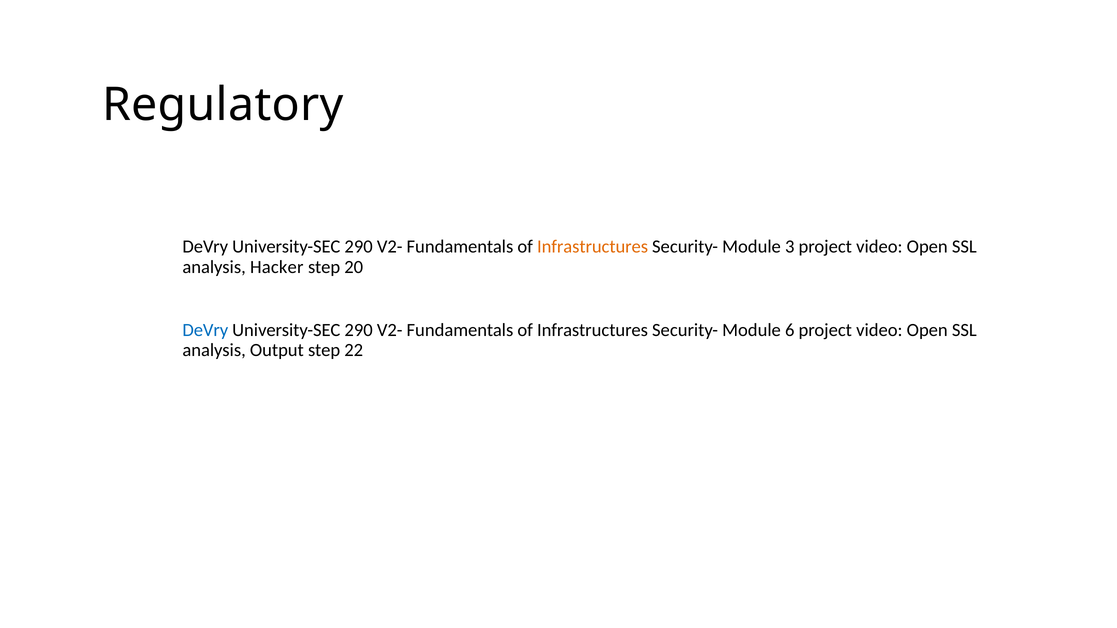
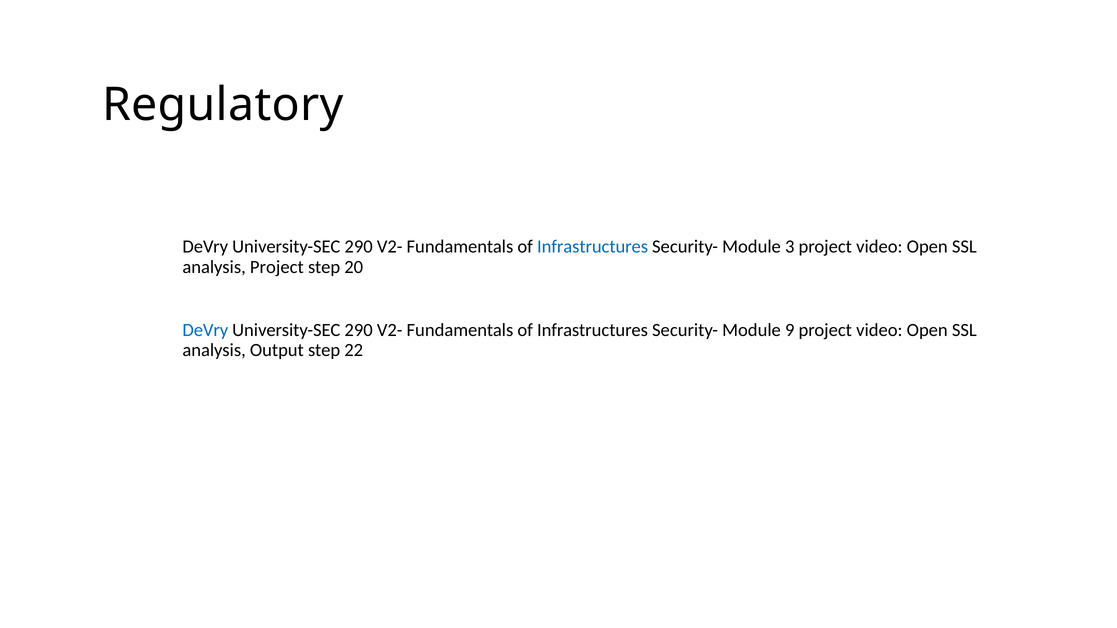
Infrastructures at (593, 247) colour: orange -> blue
analysis Hacker: Hacker -> Project
6: 6 -> 9
